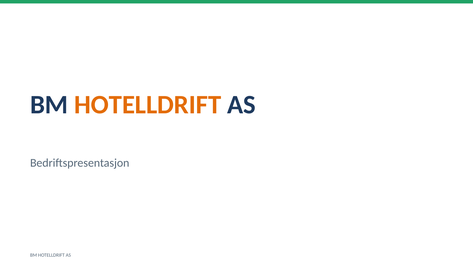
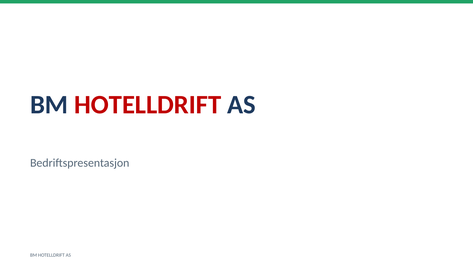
HOTELLDRIFT at (148, 105) colour: orange -> red
